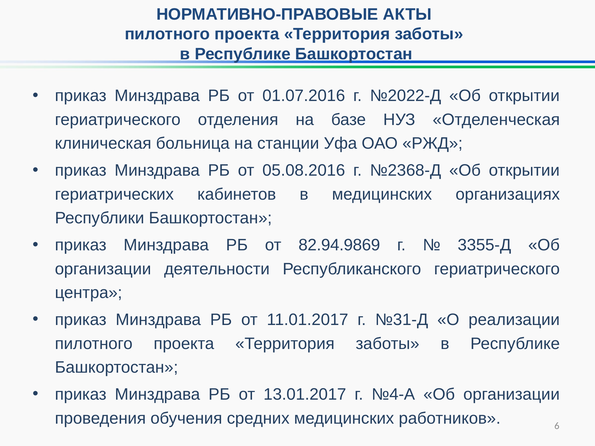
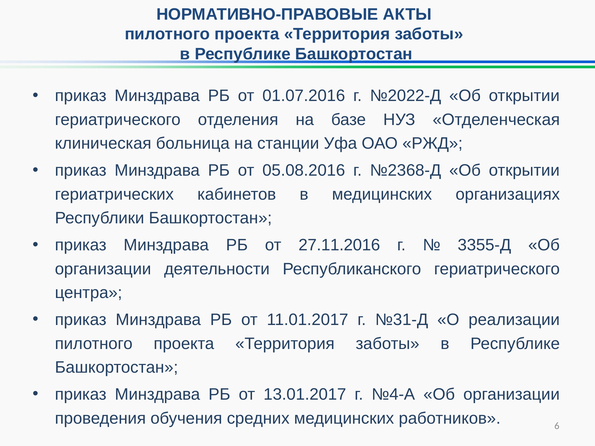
82.94.9869: 82.94.9869 -> 27.11.2016
